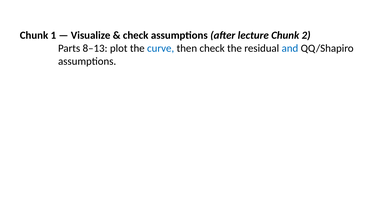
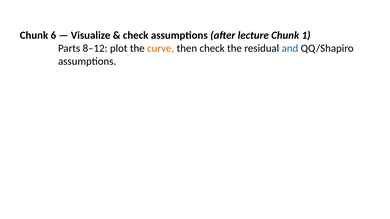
1: 1 -> 6
2: 2 -> 1
8–13: 8–13 -> 8–12
curve colour: blue -> orange
